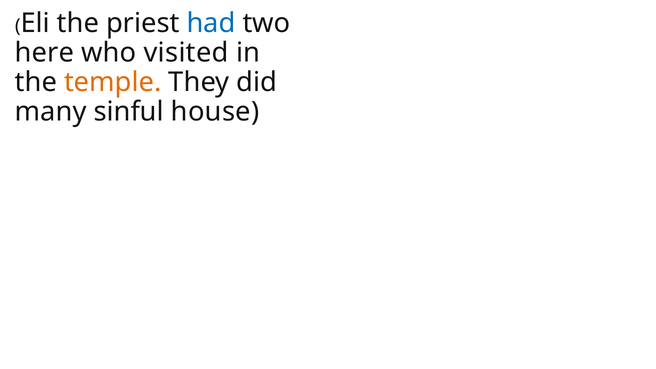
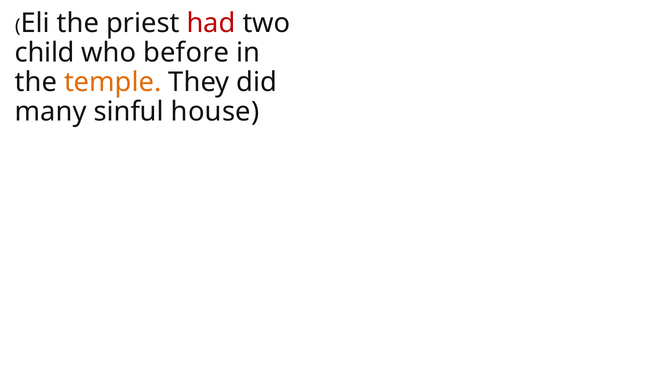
had colour: blue -> red
here: here -> child
visited: visited -> before
